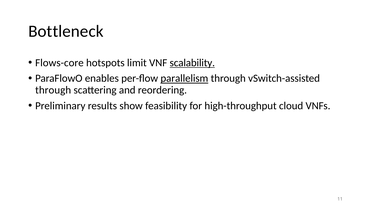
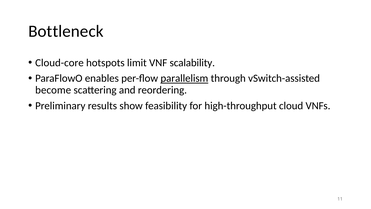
Flows-core: Flows-core -> Cloud-core
scalability underline: present -> none
through at (53, 90): through -> become
